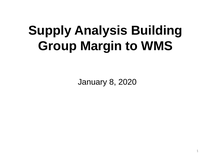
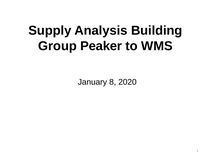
Margin: Margin -> Peaker
